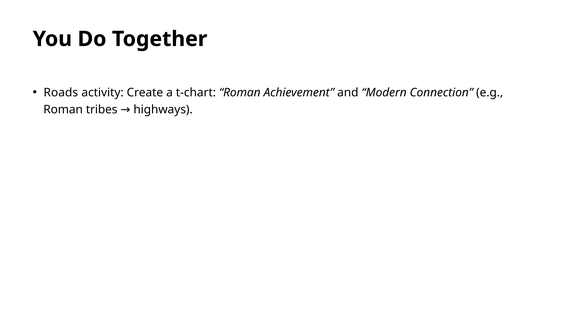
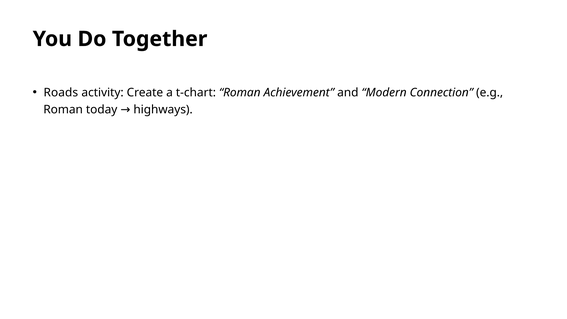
tribes: tribes -> today
